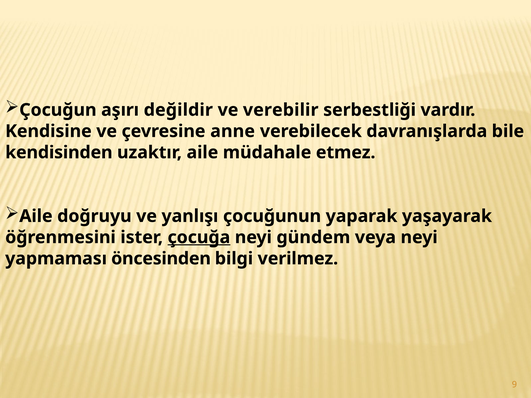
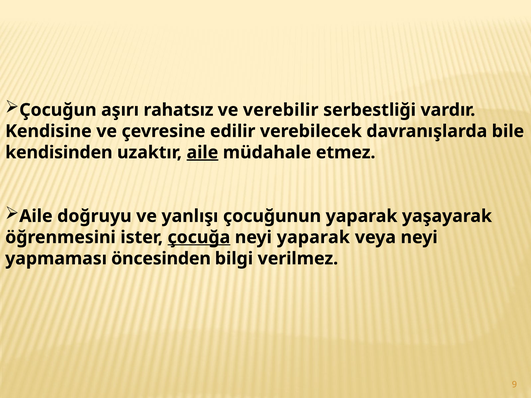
değildir: değildir -> rahatsız
anne: anne -> edilir
aile at (202, 153) underline: none -> present
neyi gündem: gündem -> yaparak
